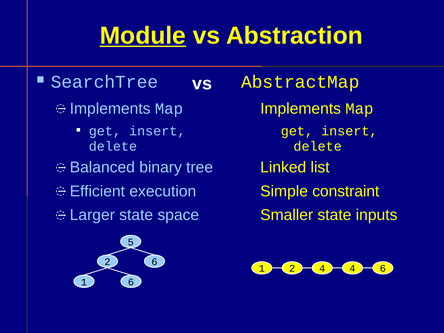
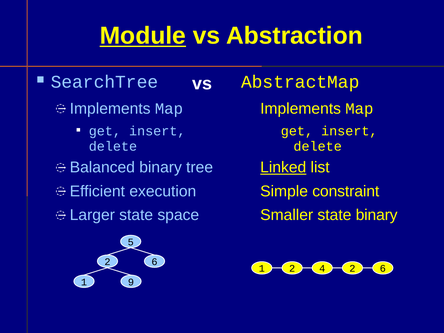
Linked underline: none -> present
state inputs: inputs -> binary
4 4: 4 -> 2
1 6: 6 -> 9
